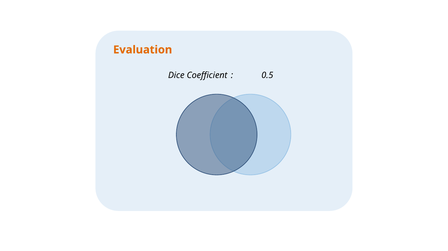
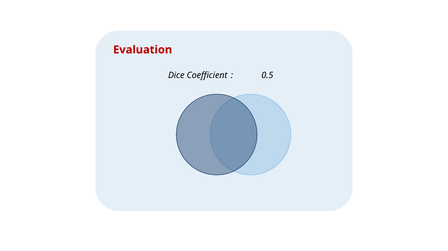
Evaluation colour: orange -> red
